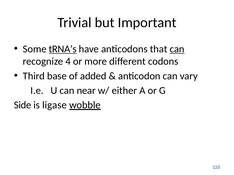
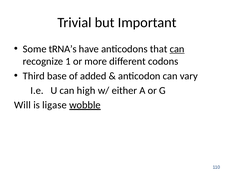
tRNA’s underline: present -> none
4: 4 -> 1
near: near -> high
Side: Side -> Will
